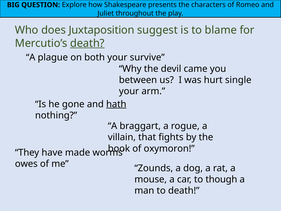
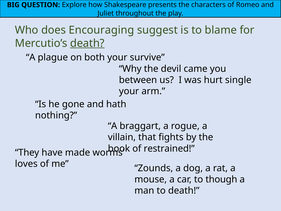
Juxtaposition: Juxtaposition -> Encouraging
hath underline: present -> none
oxymoron: oxymoron -> restrained
owes: owes -> loves
